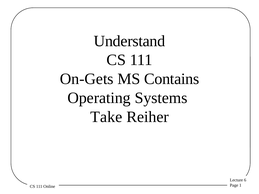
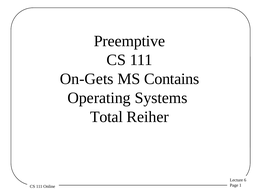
Understand: Understand -> Preemptive
Take: Take -> Total
